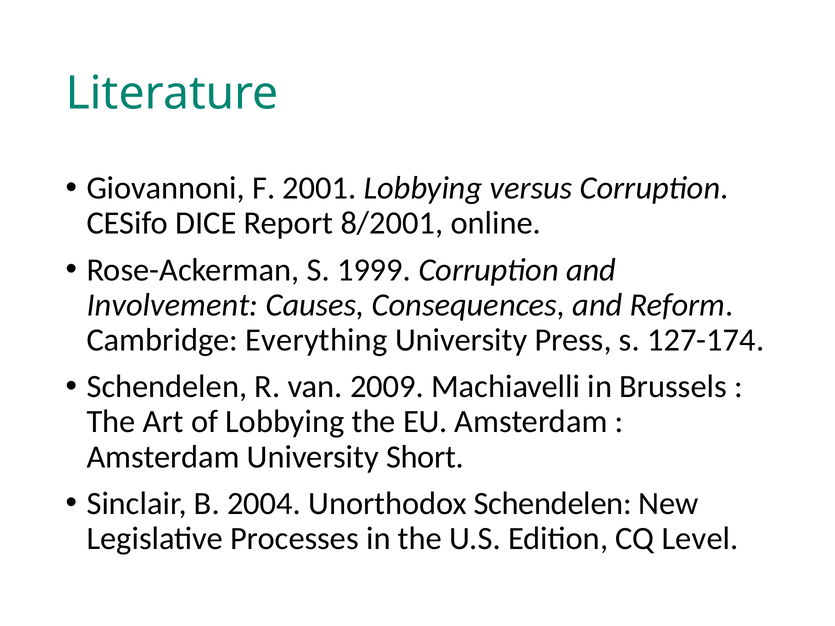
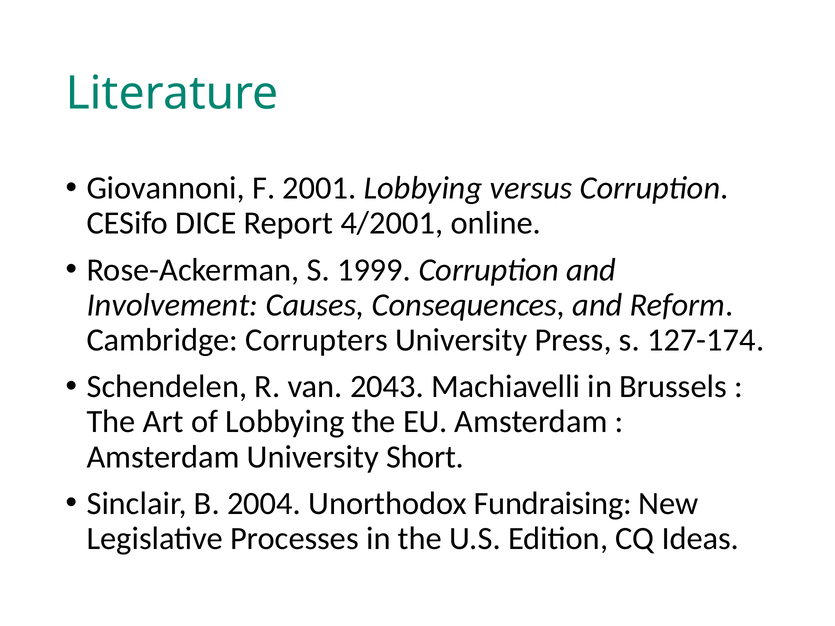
8/2001: 8/2001 -> 4/2001
Everything: Everything -> Corrupters
2009: 2009 -> 2043
Unorthodox Schendelen: Schendelen -> Fundraising
Level: Level -> Ideas
